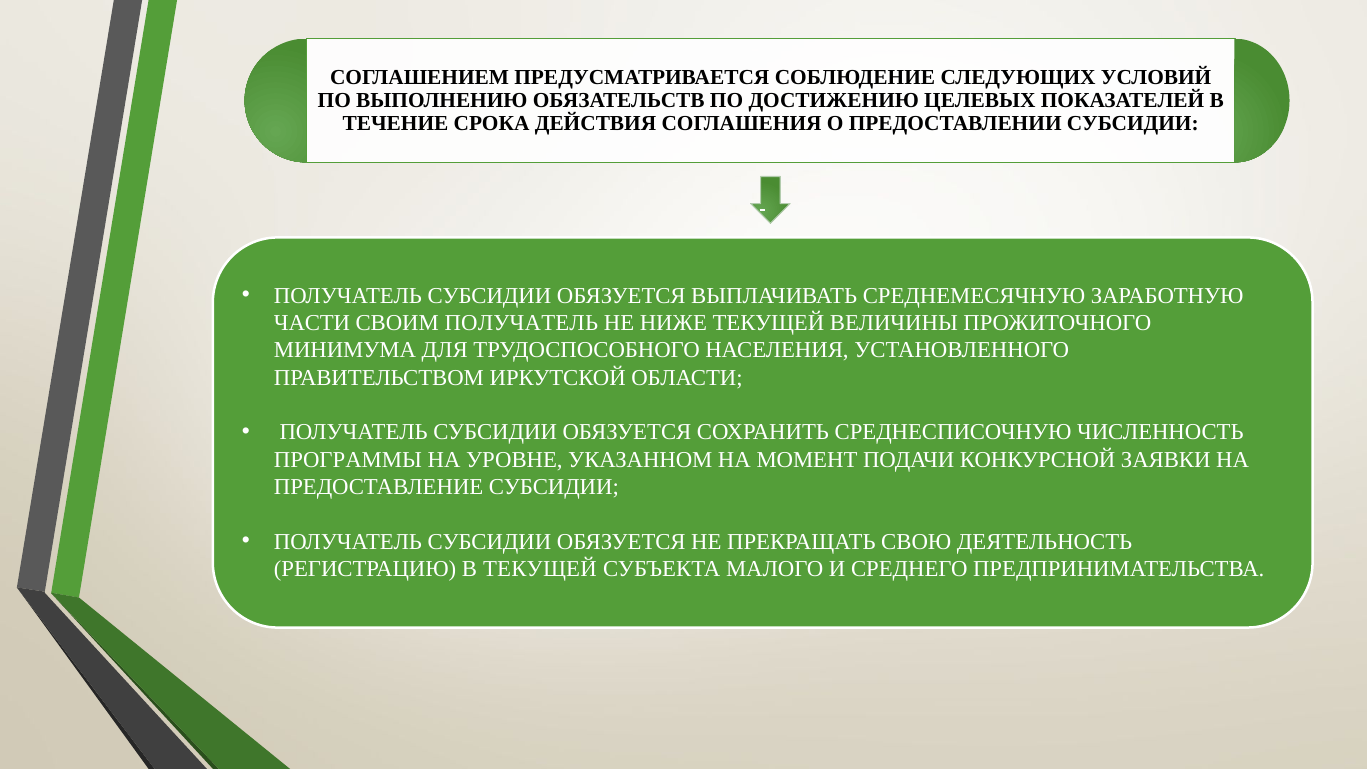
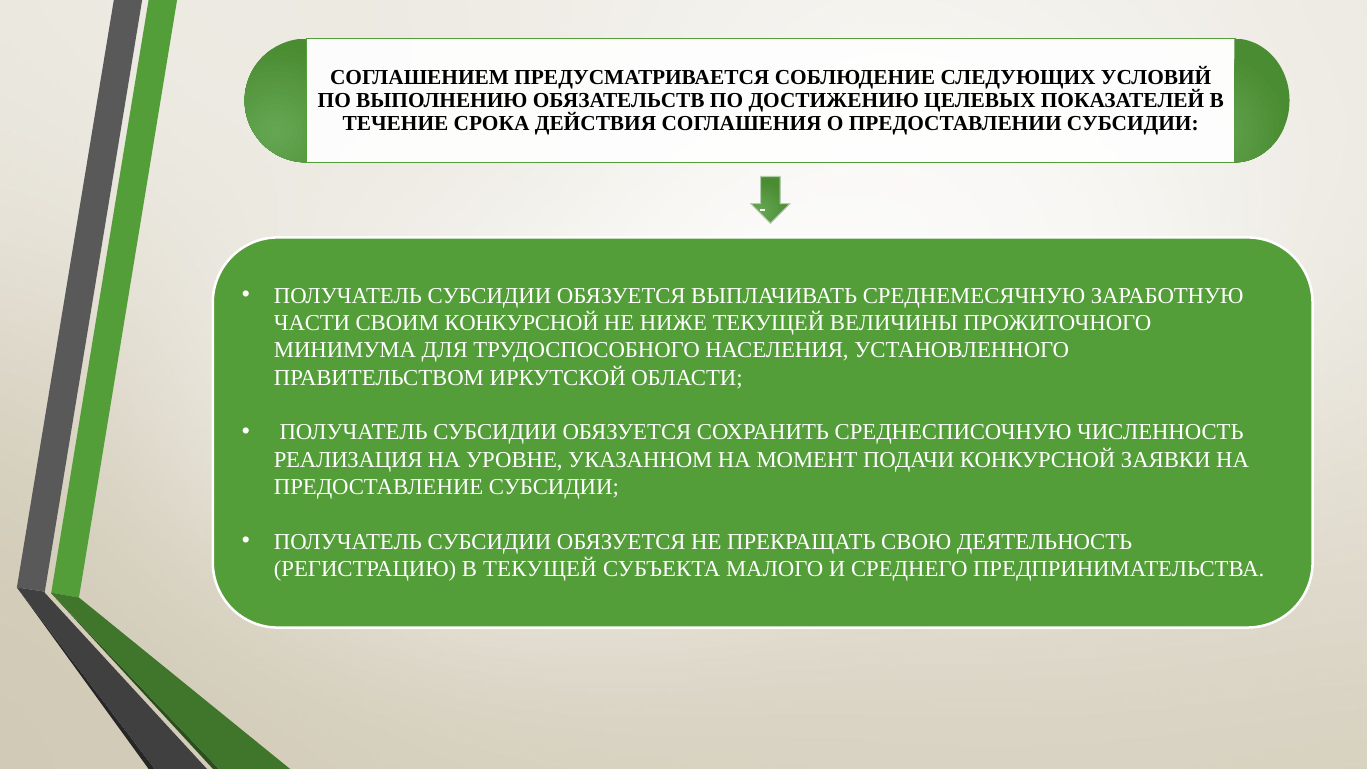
СВОИМ ПОЛУЧАТЕЛЬ: ПОЛУЧАТЕЛЬ -> КОНКУРСНОЙ
ПРОГРАММЫ: ПРОГРАММЫ -> РЕАЛИЗАЦИЯ
